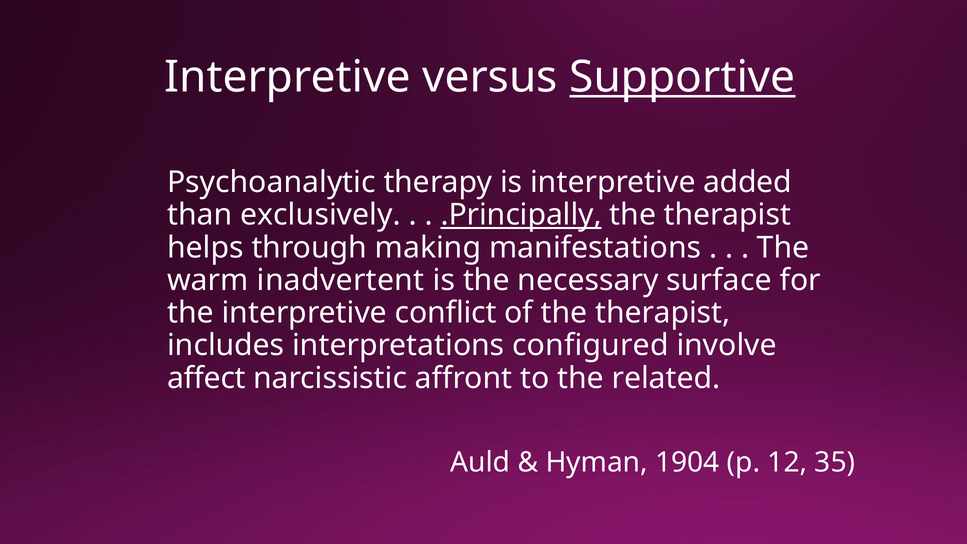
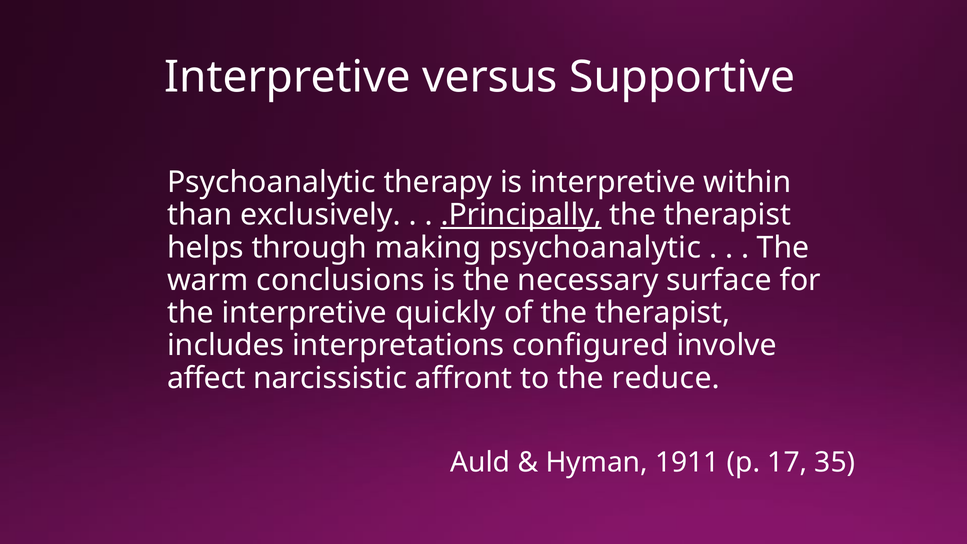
Supportive underline: present -> none
added: added -> within
making manifestations: manifestations -> psychoanalytic
inadvertent: inadvertent -> conclusions
conflict: conflict -> quickly
related: related -> reduce
1904: 1904 -> 1911
12: 12 -> 17
